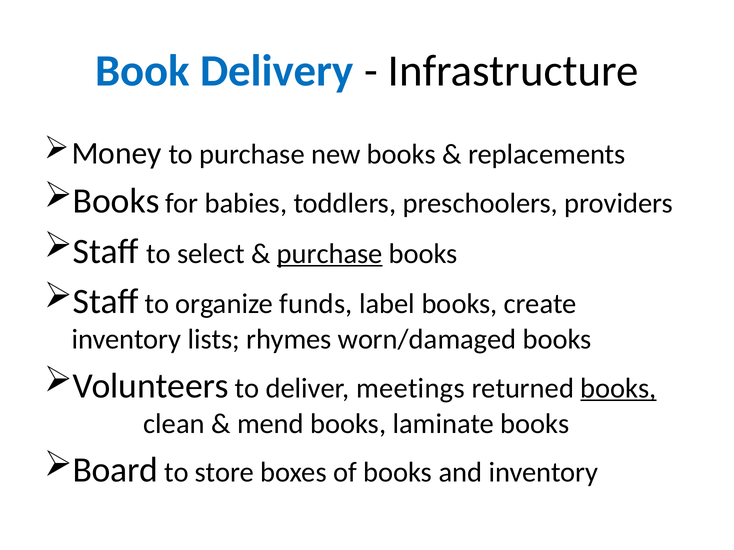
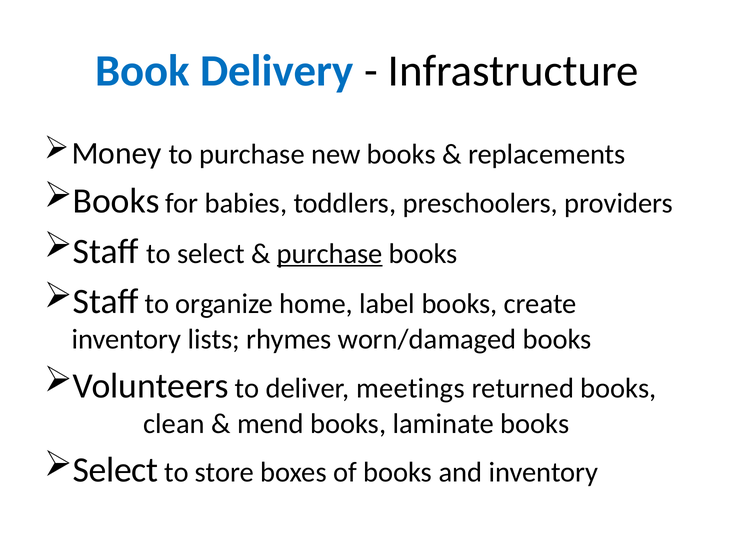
funds: funds -> home
books at (618, 388) underline: present -> none
Board at (115, 471): Board -> Select
